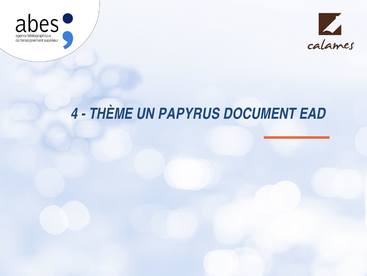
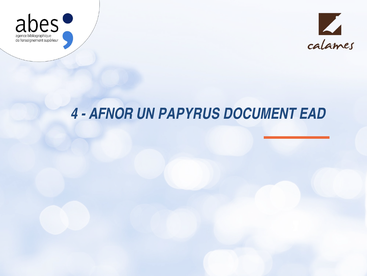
THÈME: THÈME -> AFNOR
